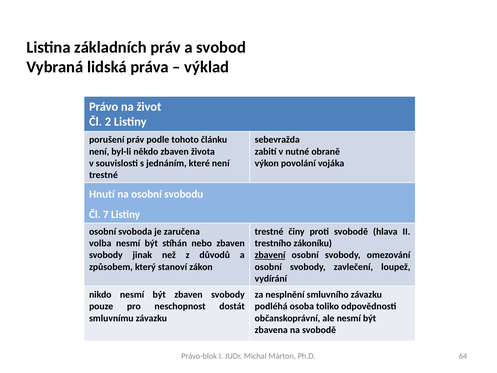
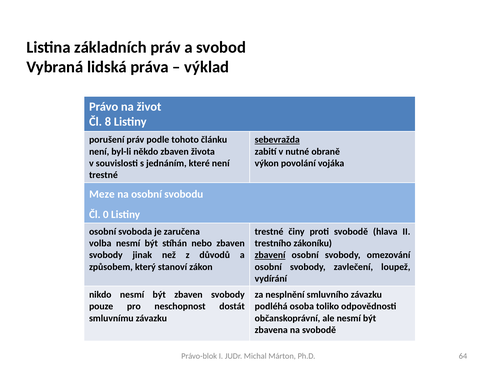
2: 2 -> 8
sebevražda underline: none -> present
Hnutí: Hnutí -> Meze
7: 7 -> 0
